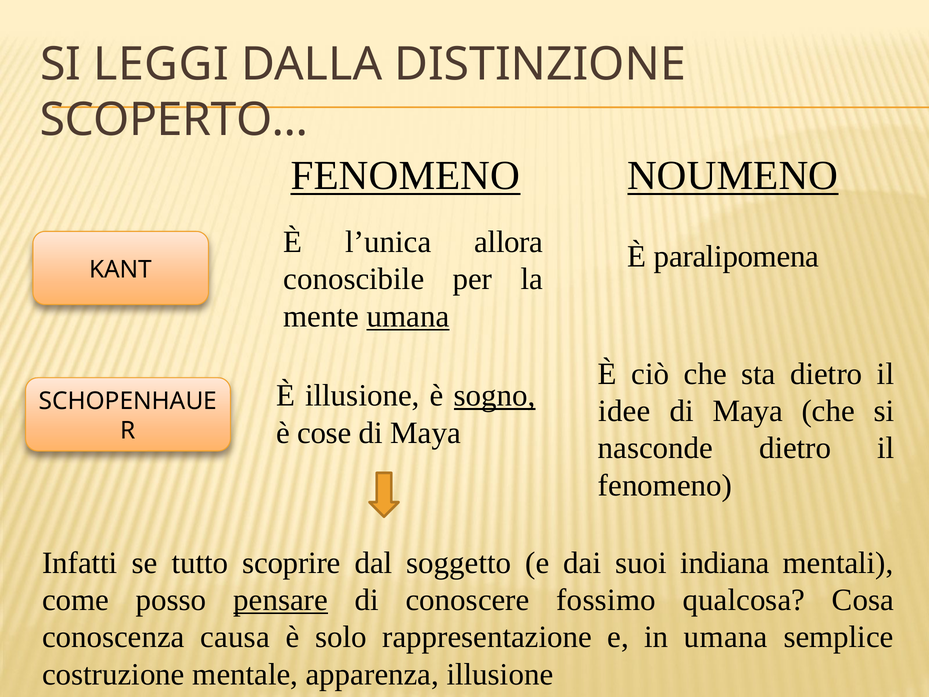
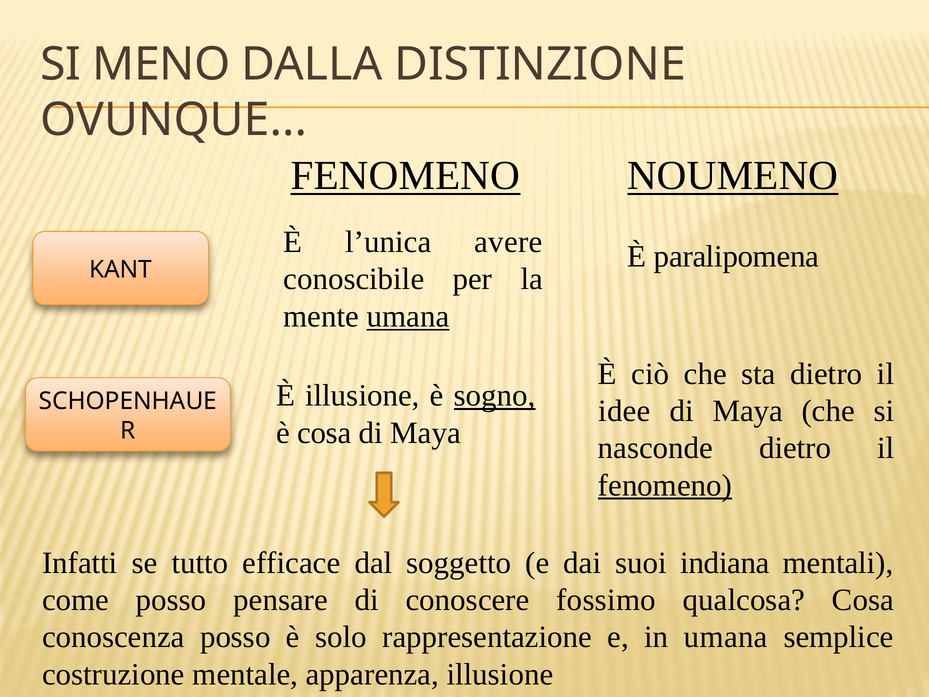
LEGGI: LEGGI -> MENO
SCOPERTO: SCOPERTO -> OVUNQUE
allora: allora -> avere
è cose: cose -> cosa
fenomeno at (665, 485) underline: none -> present
scoprire: scoprire -> efficace
pensare underline: present -> none
conoscenza causa: causa -> posso
